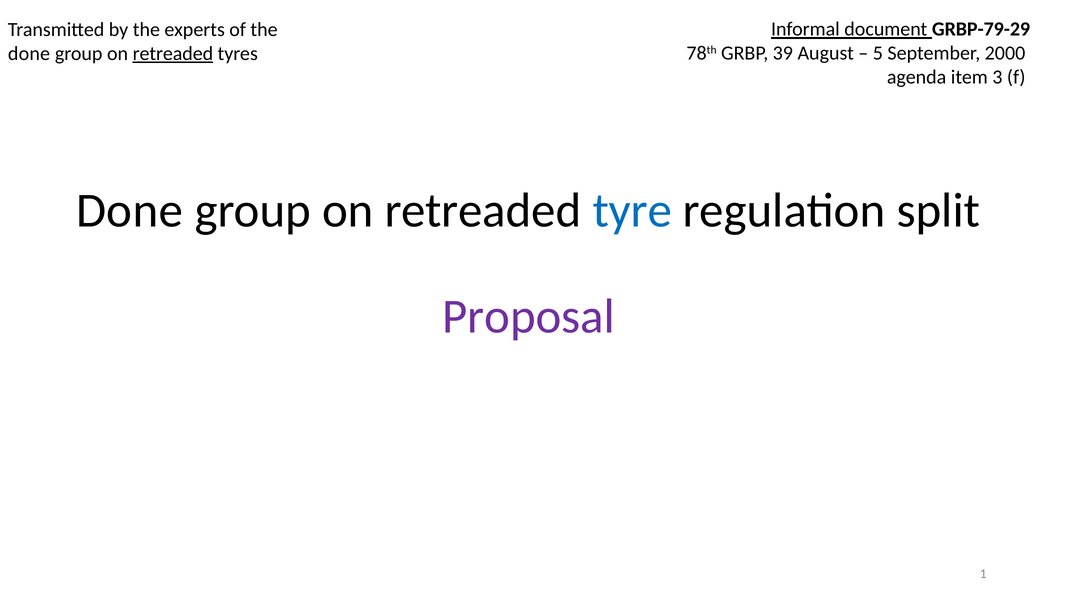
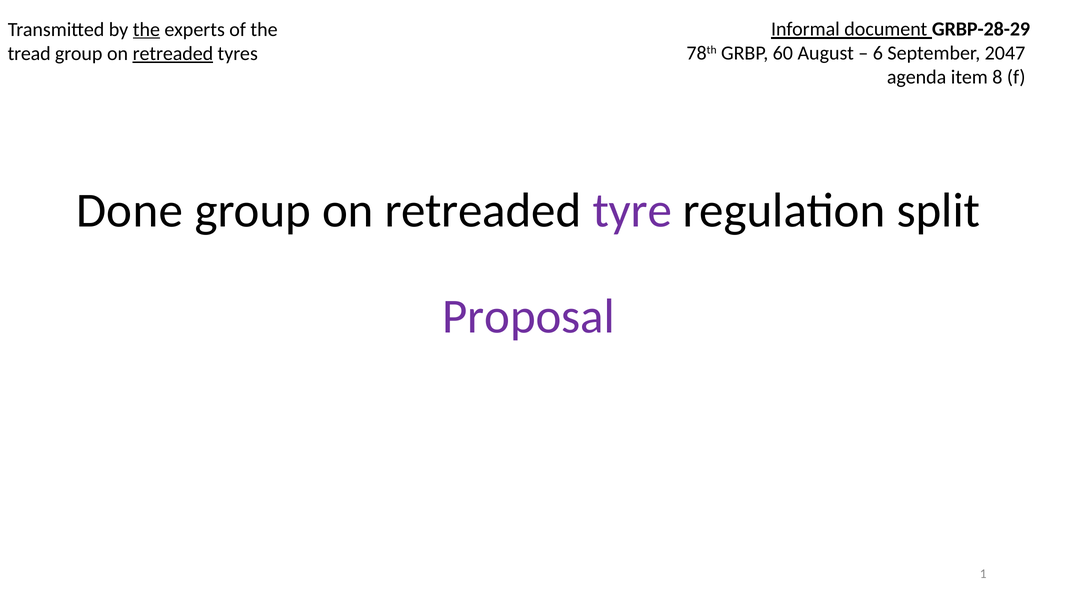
GRBP-79-29: GRBP-79-29 -> GRBP-28-29
the at (146, 29) underline: none -> present
39: 39 -> 60
5: 5 -> 6
2000: 2000 -> 2047
done at (29, 54): done -> tread
3: 3 -> 8
tyre colour: blue -> purple
